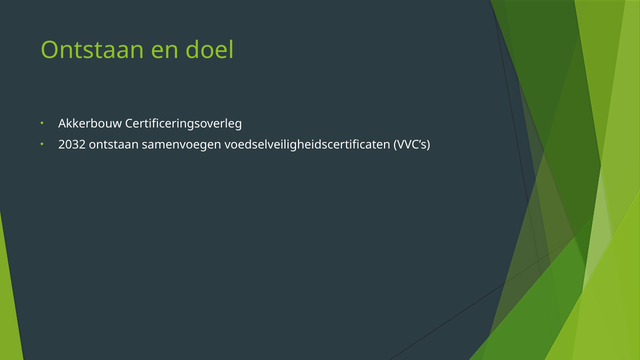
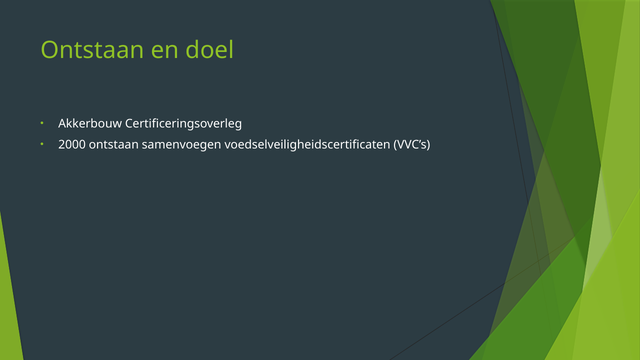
2032: 2032 -> 2000
